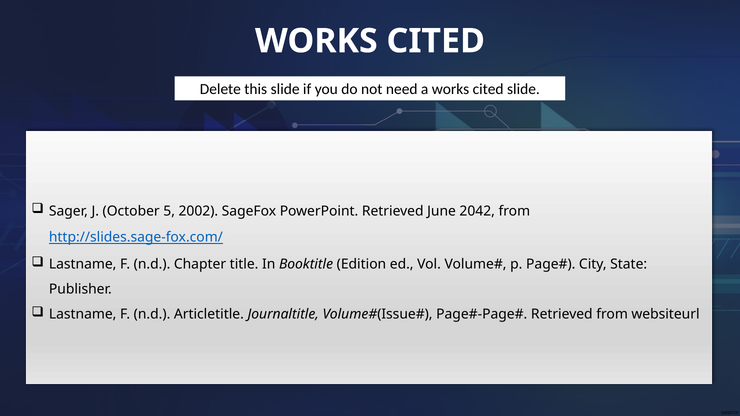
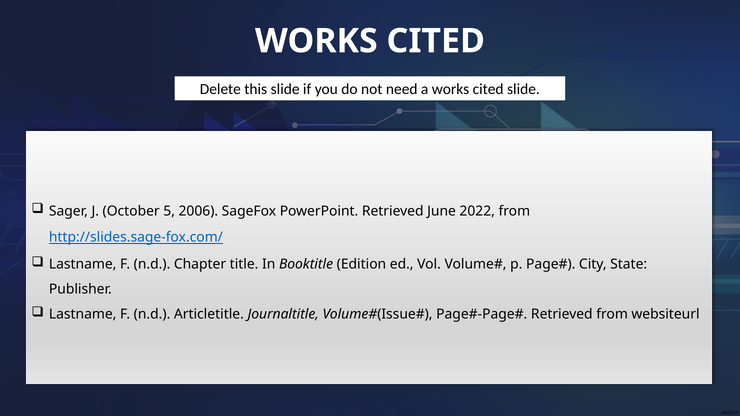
2002: 2002 -> 2006
2042: 2042 -> 2022
